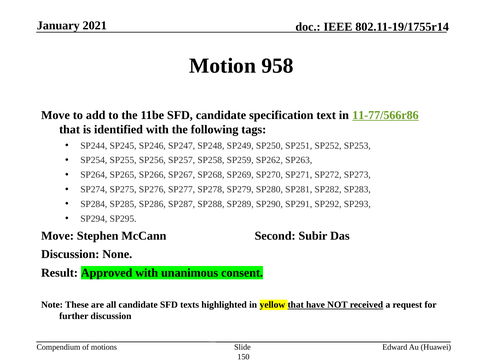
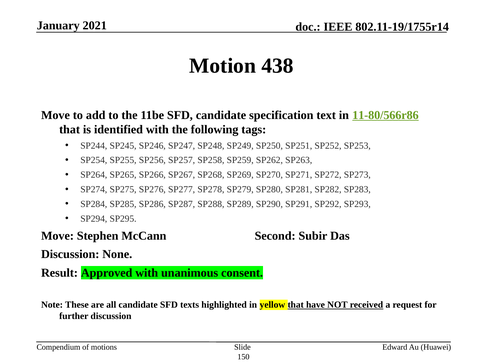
958: 958 -> 438
11-77/566r86: 11-77/566r86 -> 11-80/566r86
